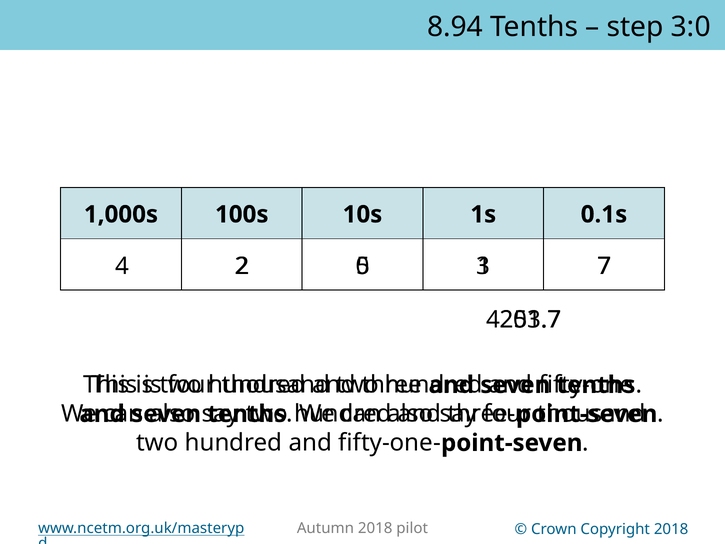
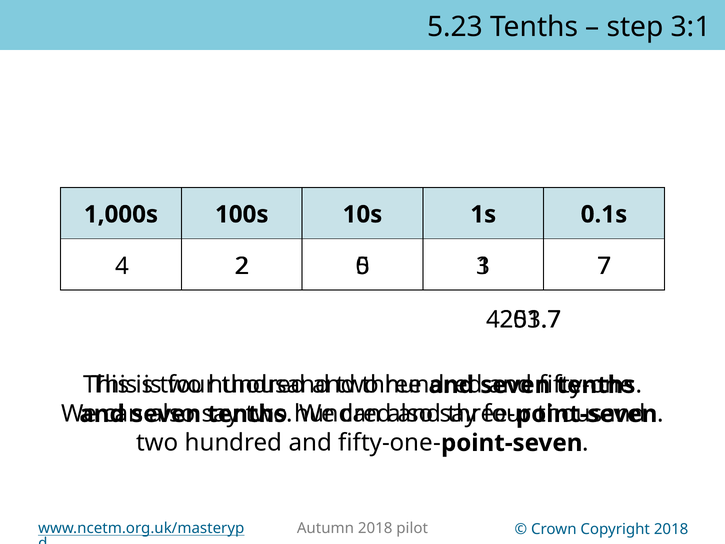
8.94: 8.94 -> 5.23
3:0: 3:0 -> 3:1
